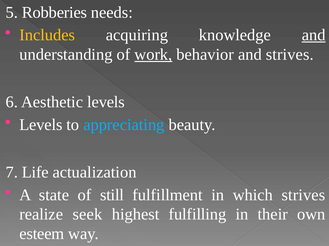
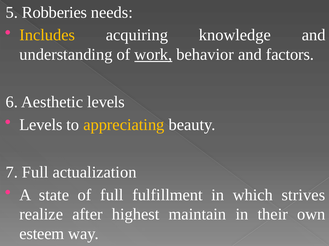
and at (314, 35) underline: present -> none
and strives: strives -> factors
appreciating colour: light blue -> yellow
7 Life: Life -> Full
of still: still -> full
seek: seek -> after
fulfilling: fulfilling -> maintain
